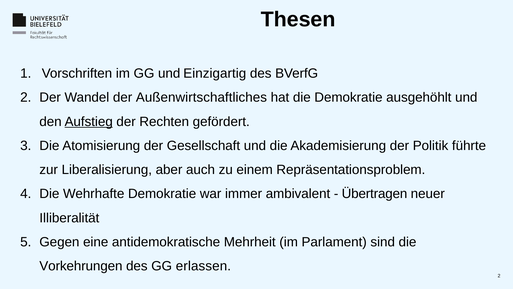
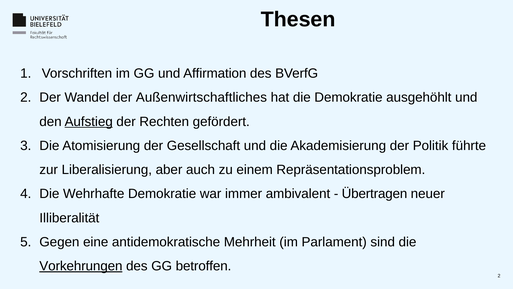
Einzigartig: Einzigartig -> Affirmation
Vorkehrungen underline: none -> present
erlassen: erlassen -> betroffen
